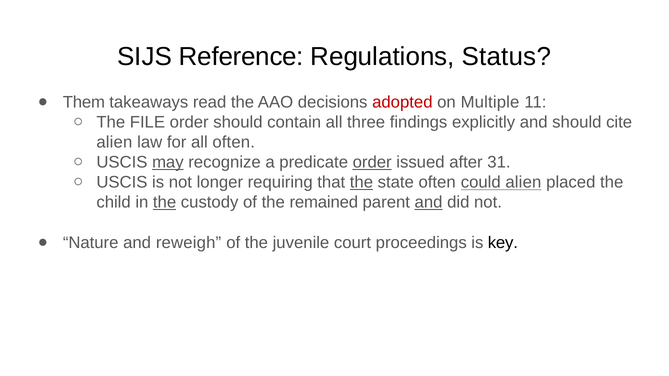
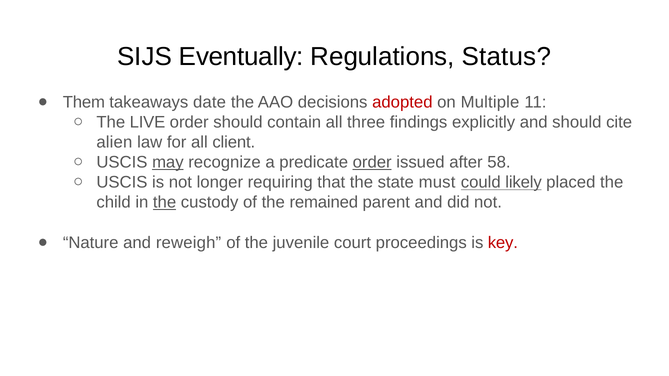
Reference: Reference -> Eventually
read: read -> date
FILE: FILE -> LIVE
all often: often -> client
31: 31 -> 58
the at (361, 182) underline: present -> none
state often: often -> must
could alien: alien -> likely
and at (429, 203) underline: present -> none
key colour: black -> red
